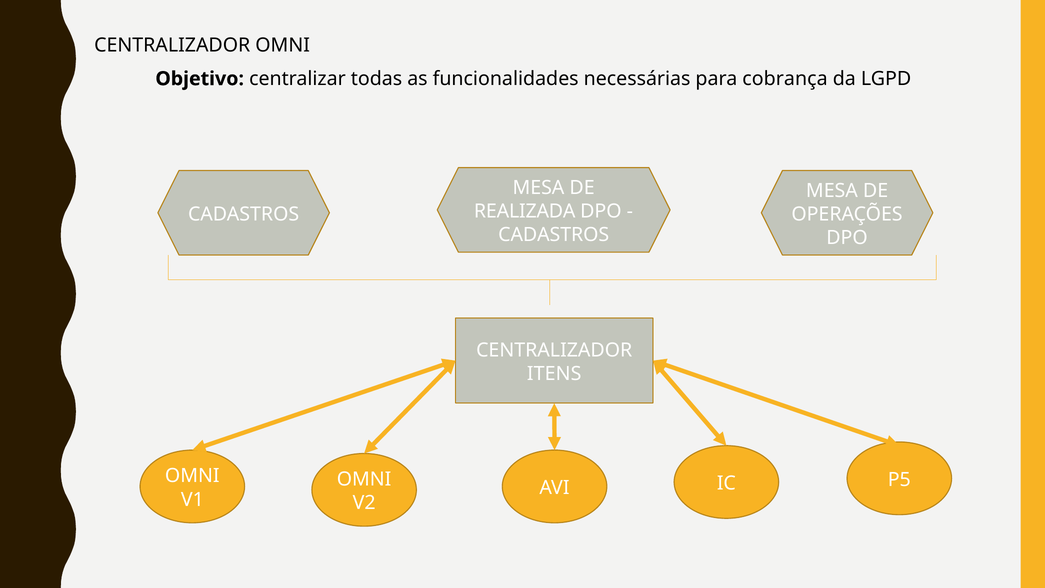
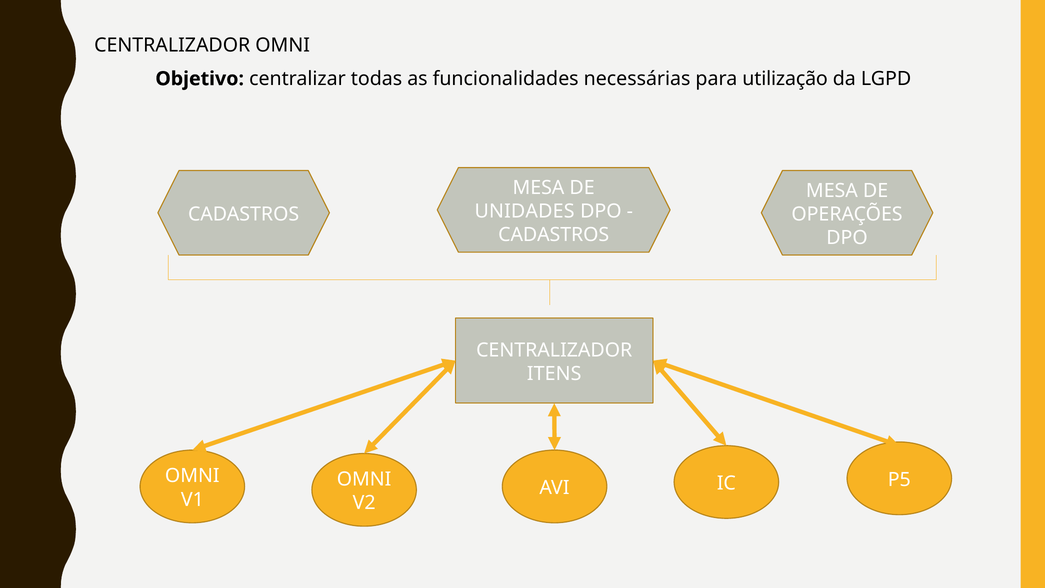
cobrança: cobrança -> utilização
REALIZADA: REALIZADA -> UNIDADES
